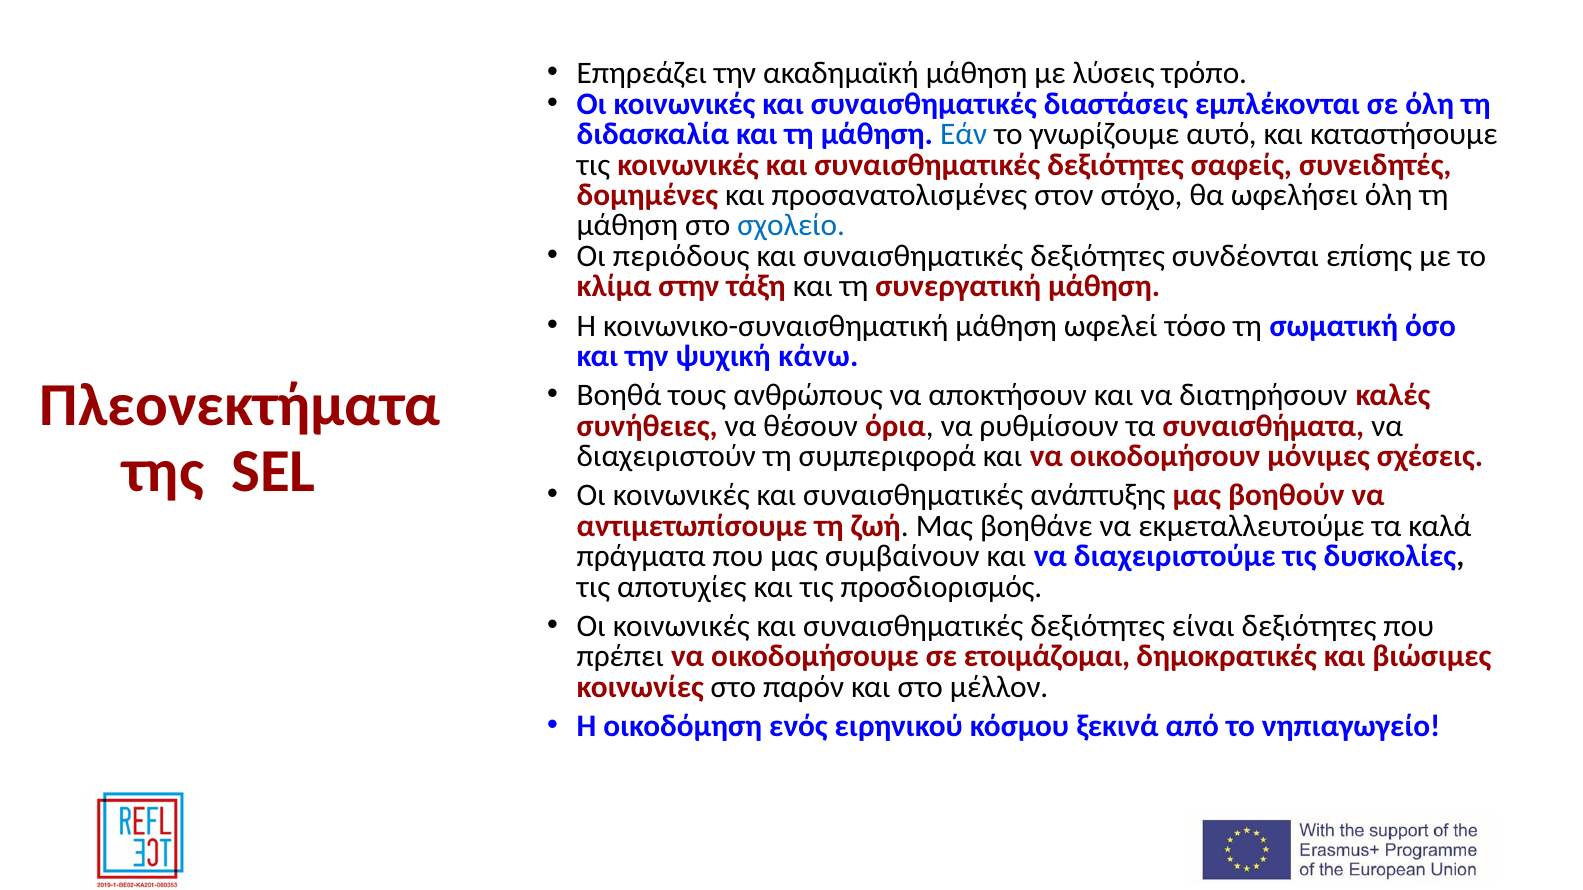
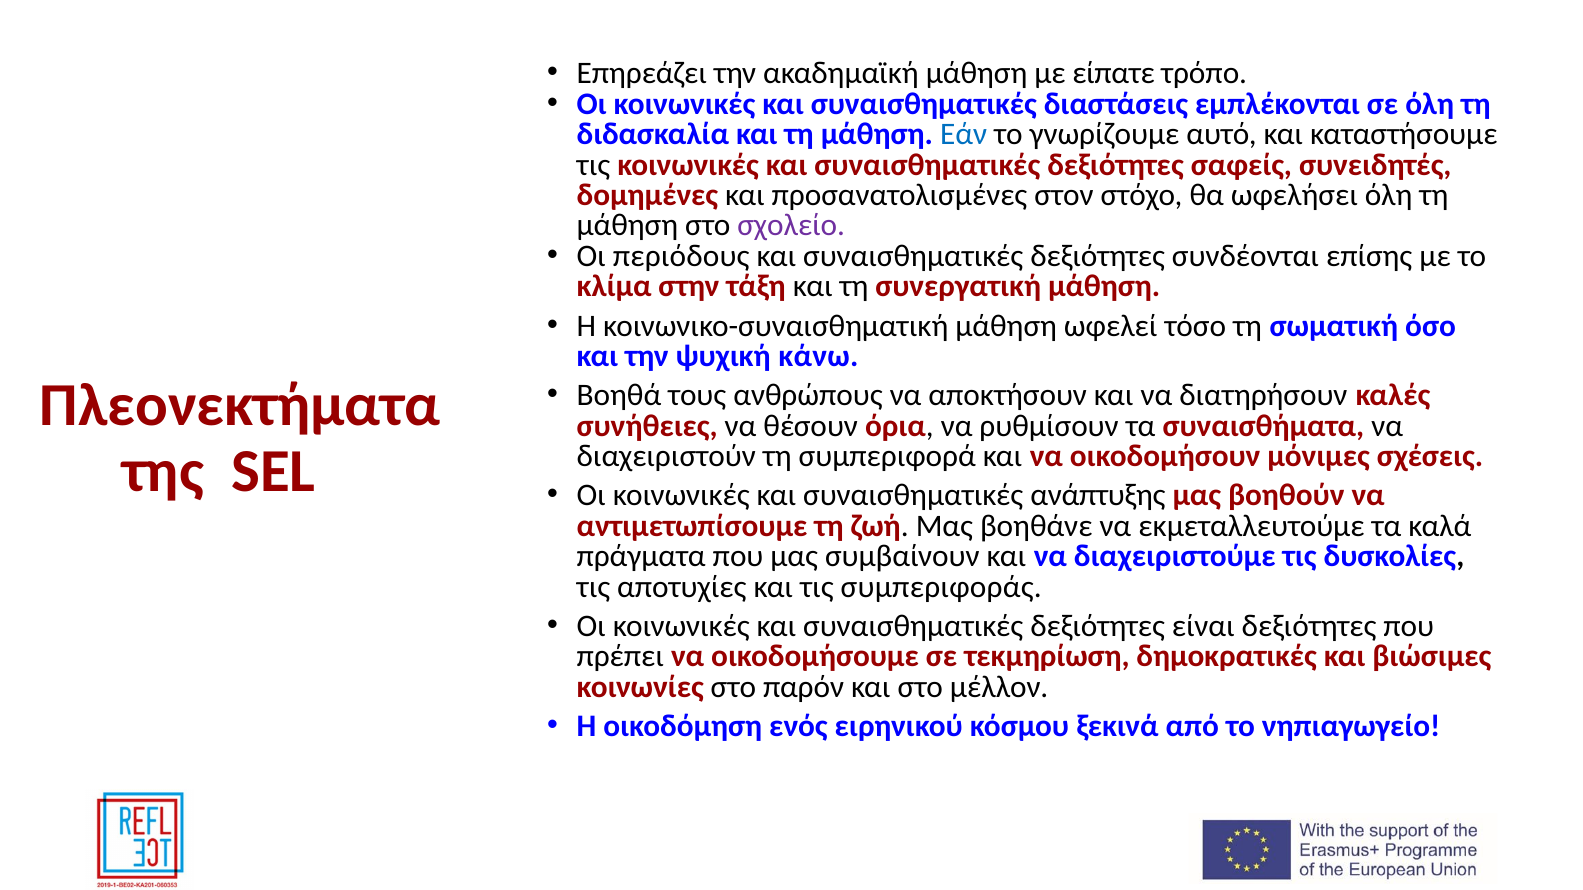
λύσεις: λύσεις -> είπατε
σχολείο colour: blue -> purple
προσδιορισμός: προσδιορισμός -> συμπεριφοράς
ετοιμάζομαι: ετοιμάζομαι -> τεκμηρίωση
